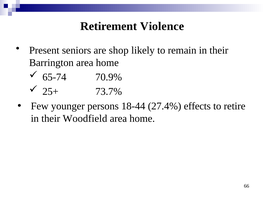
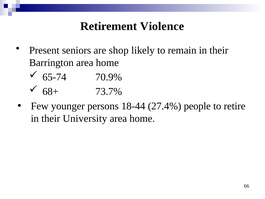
25+: 25+ -> 68+
effects: effects -> people
Woodfield: Woodfield -> University
